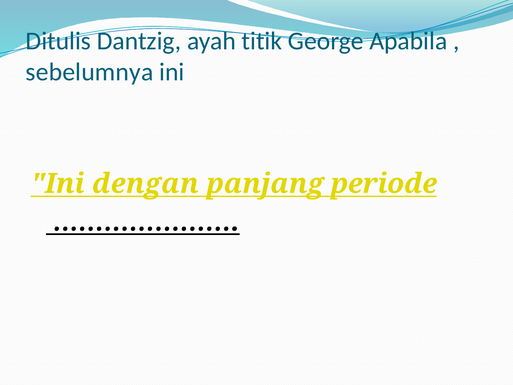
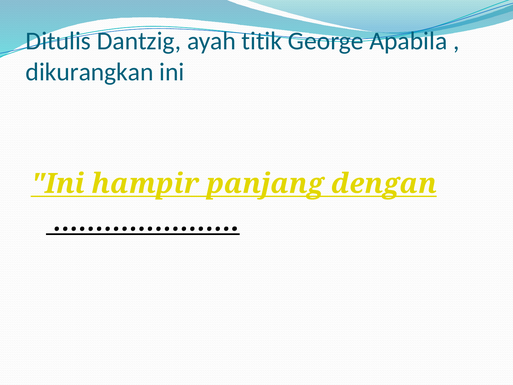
sebelumnya: sebelumnya -> dikurangkan
dengan: dengan -> hampir
periode: periode -> dengan
